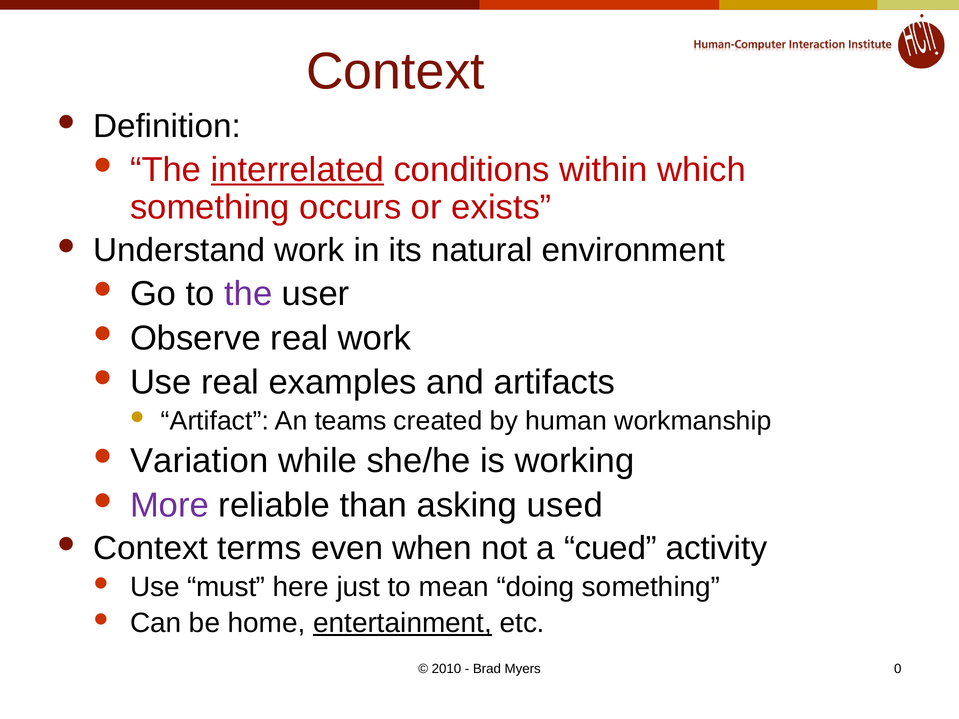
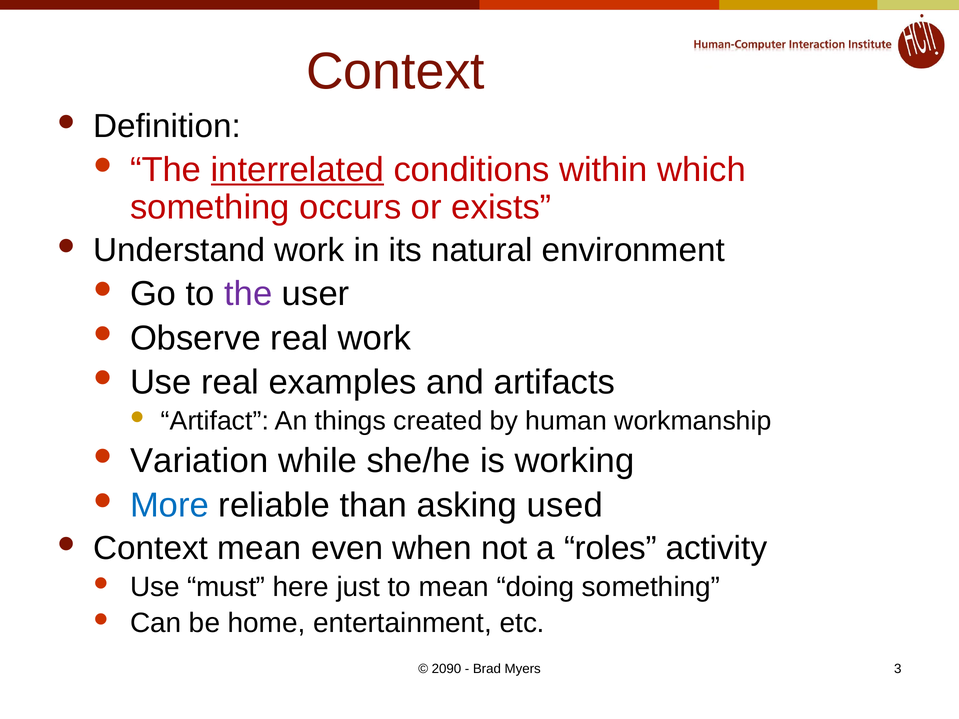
teams: teams -> things
More colour: purple -> blue
Context terms: terms -> mean
cued: cued -> roles
entertainment underline: present -> none
2010: 2010 -> 2090
0: 0 -> 3
